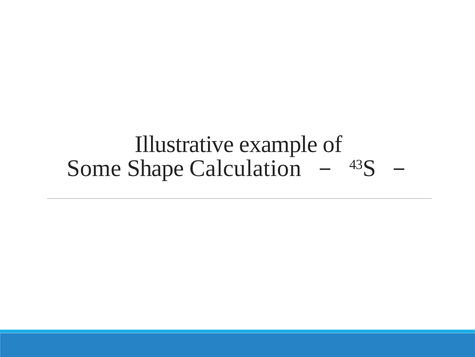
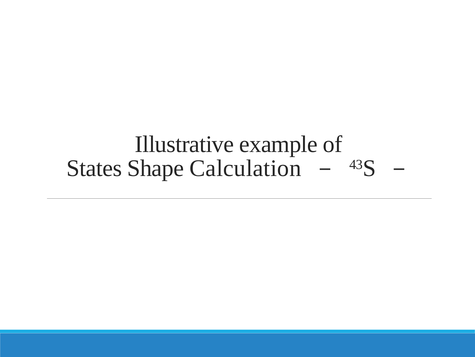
Some: Some -> States
